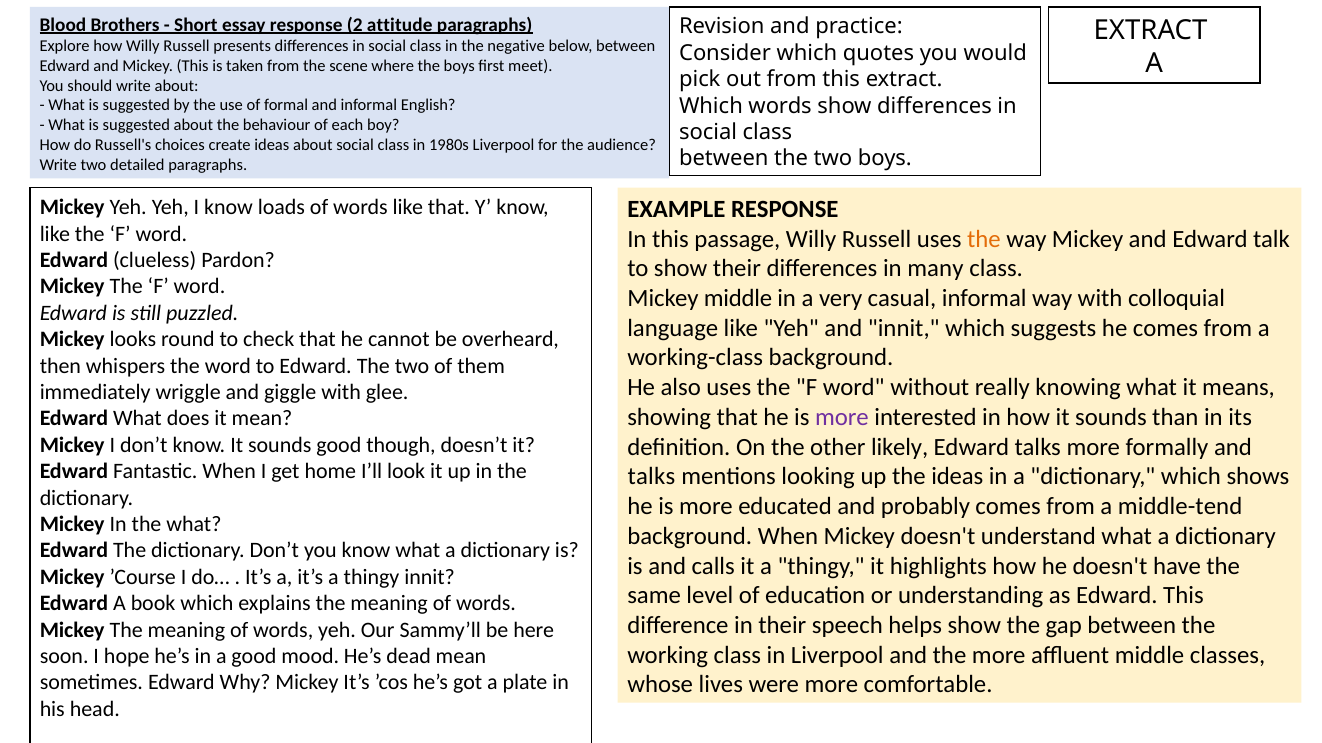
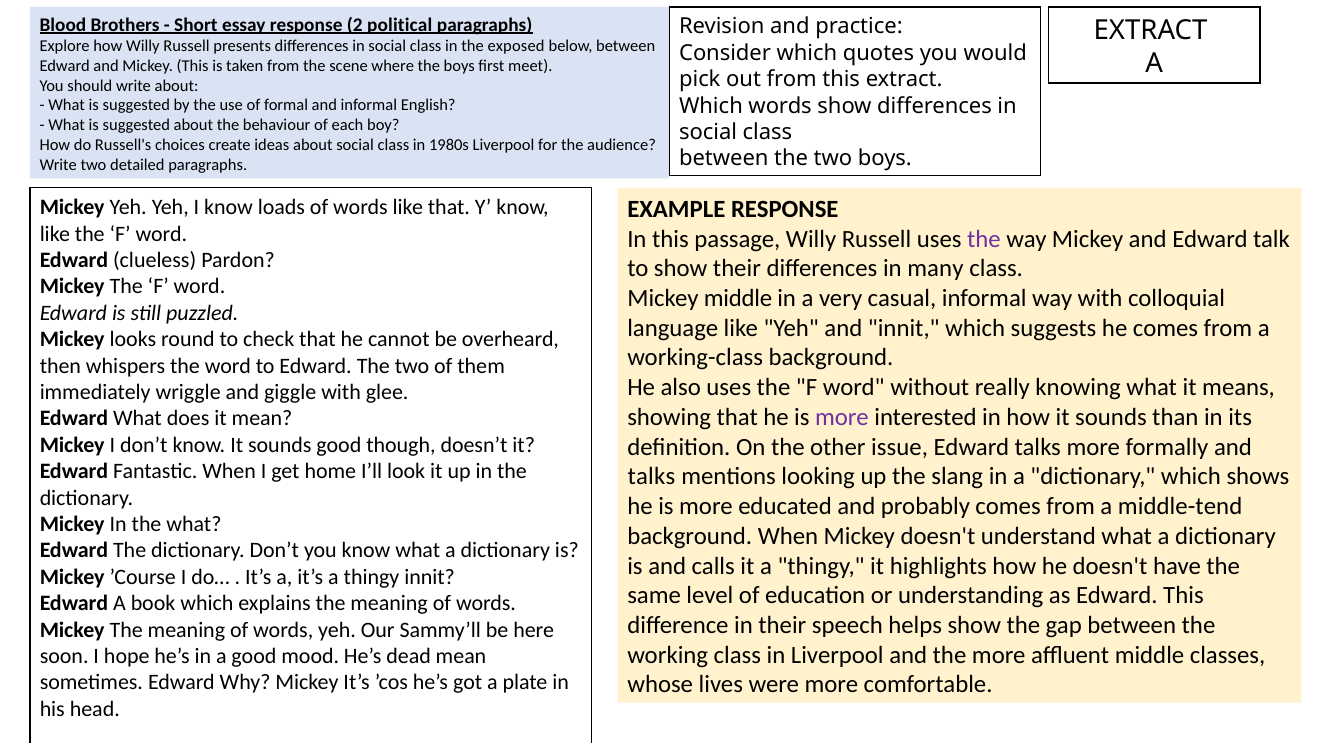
attitude: attitude -> political
negative: negative -> exposed
the at (984, 239) colour: orange -> purple
likely: likely -> issue
the ideas: ideas -> slang
